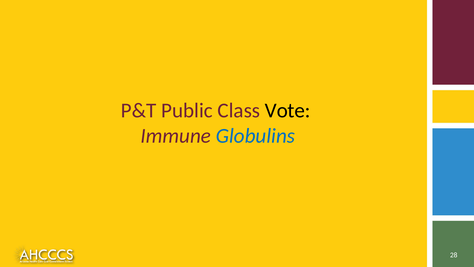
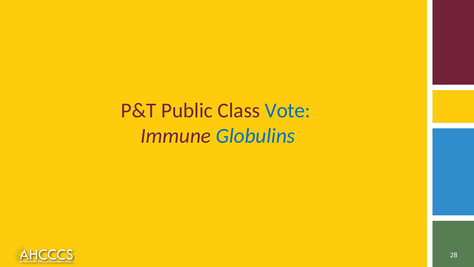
Vote colour: black -> blue
